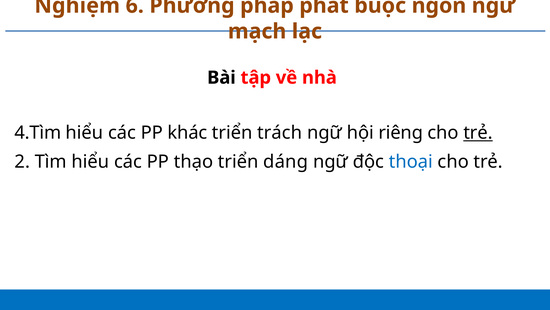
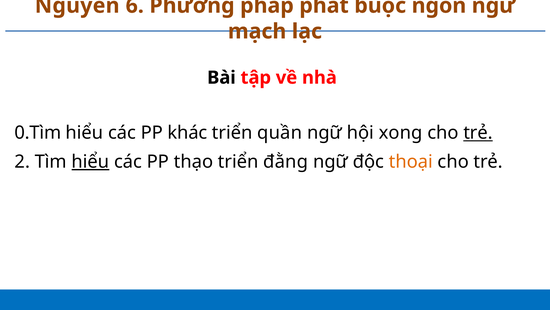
Nghiệm: Nghiệm -> Nguyễn
4.Tìm: 4.Tìm -> 0.Tìm
trách: trách -> quần
riêng: riêng -> xong
hiểu at (90, 161) underline: none -> present
dáng: dáng -> đằng
thoại colour: blue -> orange
